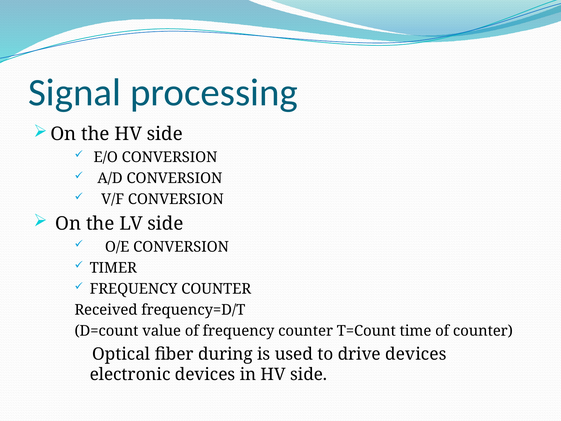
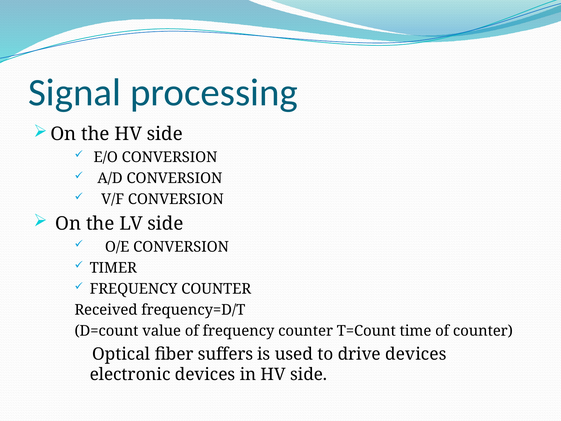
during: during -> suffers
